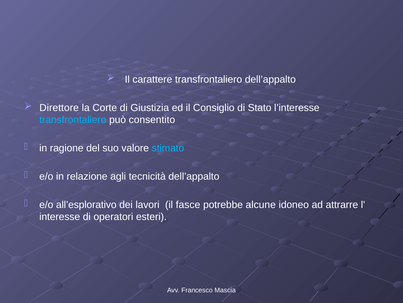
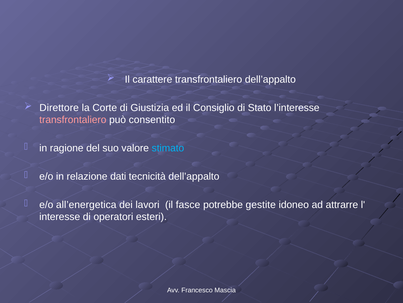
transfrontaliero at (73, 120) colour: light blue -> pink
agli: agli -> dati
all’esplorativo: all’esplorativo -> all’energetica
alcune: alcune -> gestite
